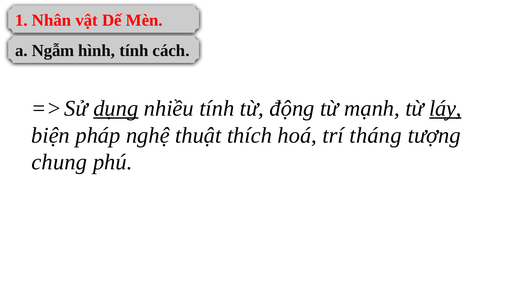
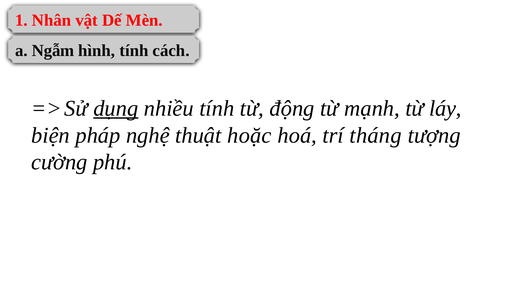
láy underline: present -> none
thích: thích -> hoặc
chung: chung -> cường
